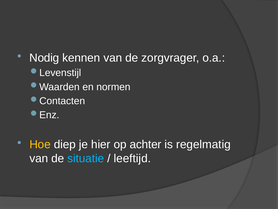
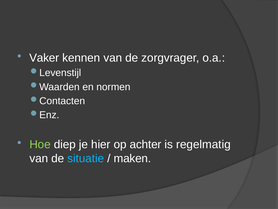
Nodig: Nodig -> Vaker
Hoe colour: yellow -> light green
leeftijd: leeftijd -> maken
